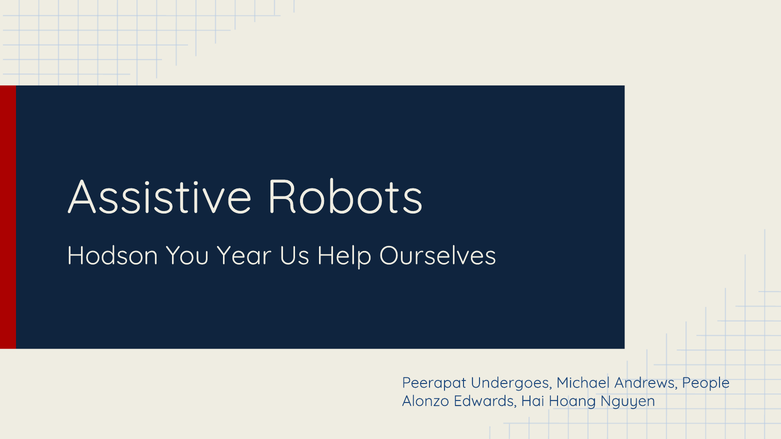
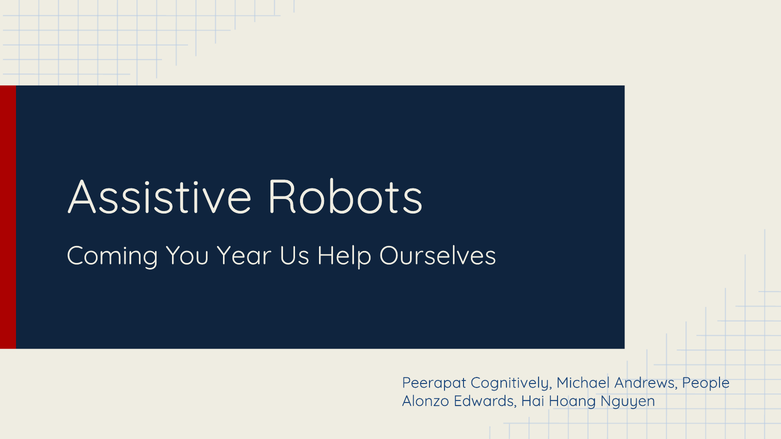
Hodson: Hodson -> Coming
Undergoes: Undergoes -> Cognitively
